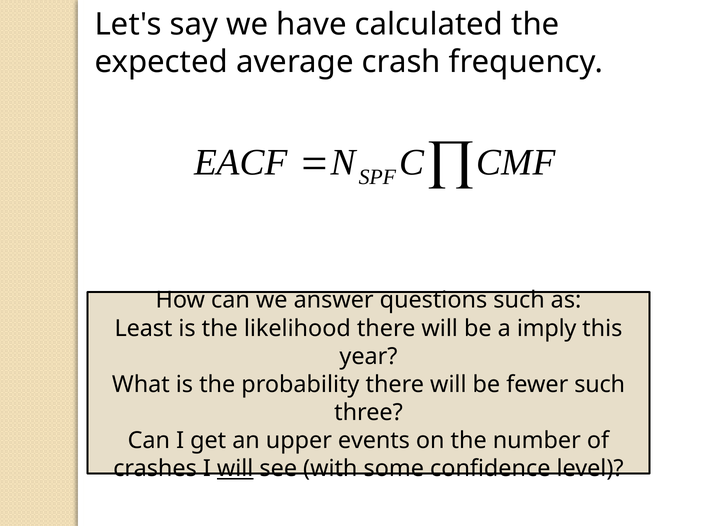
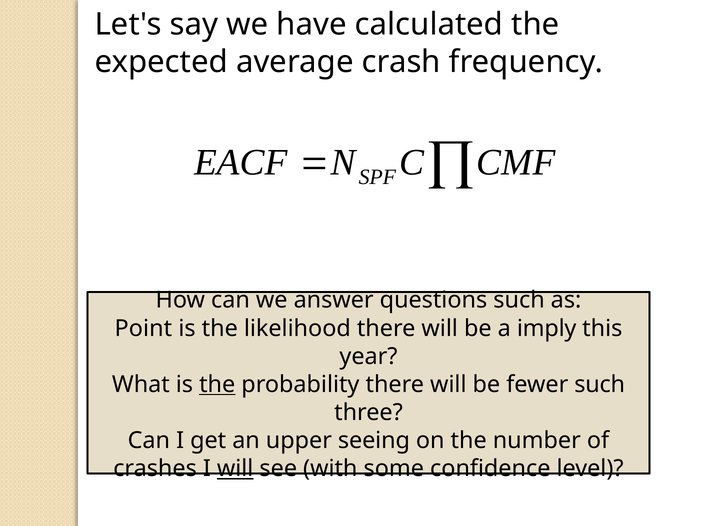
Least: Least -> Point
the at (217, 385) underline: none -> present
events: events -> seeing
